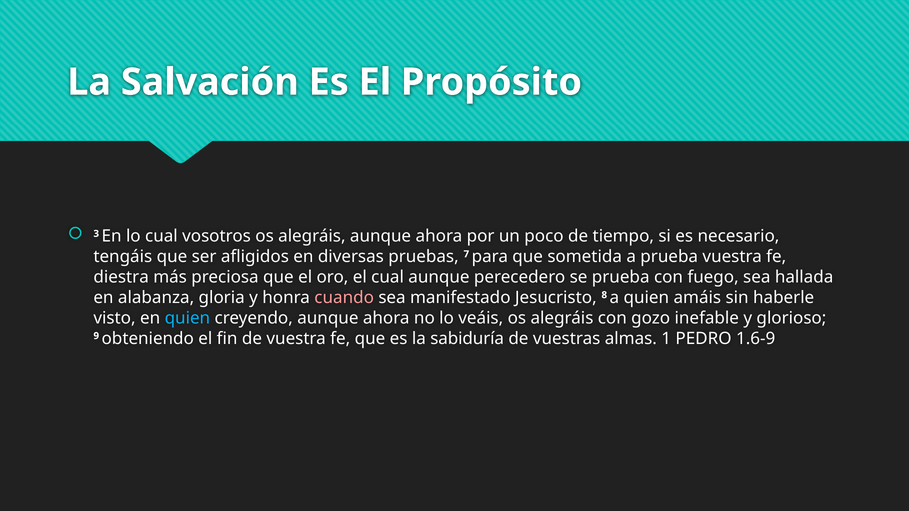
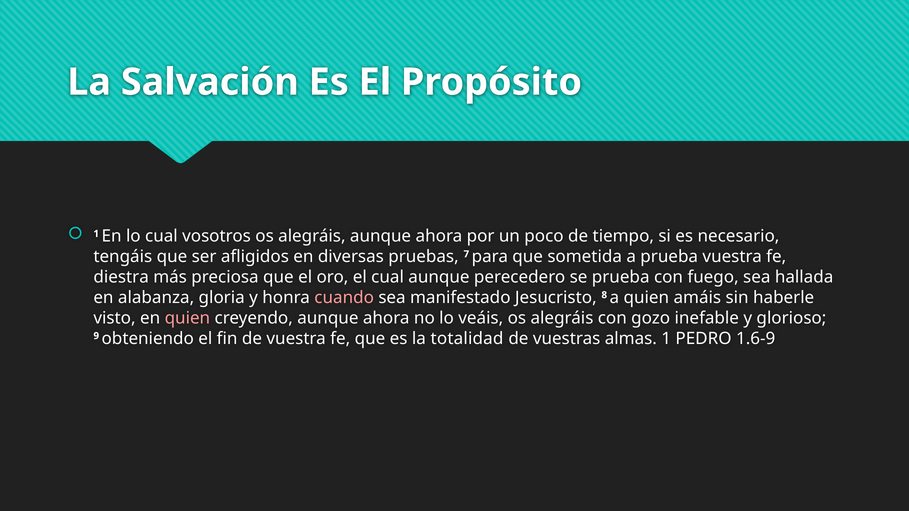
3 at (96, 234): 3 -> 1
quien at (187, 318) colour: light blue -> pink
sabiduría: sabiduría -> totalidad
